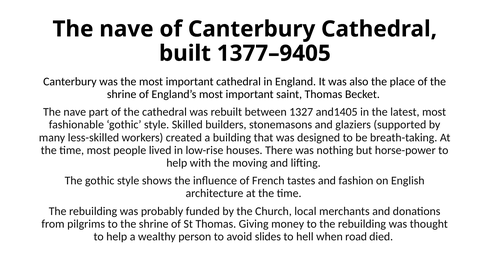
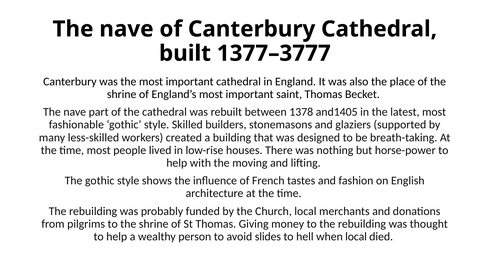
1377–9405: 1377–9405 -> 1377–3777
1327: 1327 -> 1378
when road: road -> local
